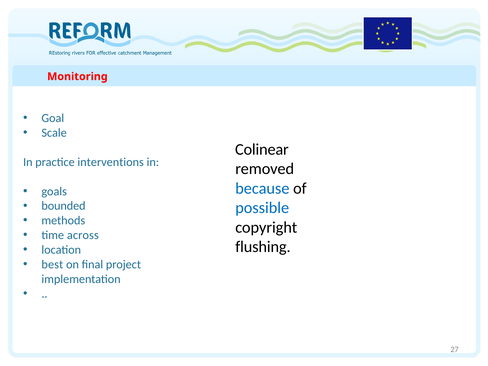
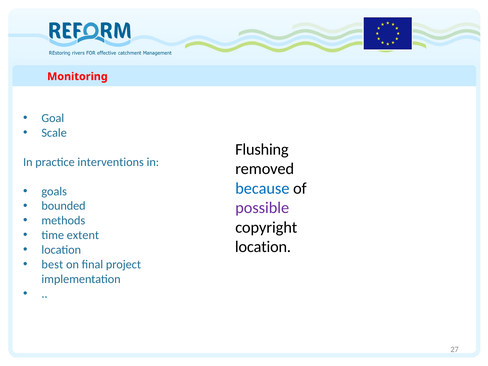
Colinear: Colinear -> Flushing
possible colour: blue -> purple
across: across -> extent
flushing at (263, 247): flushing -> location
